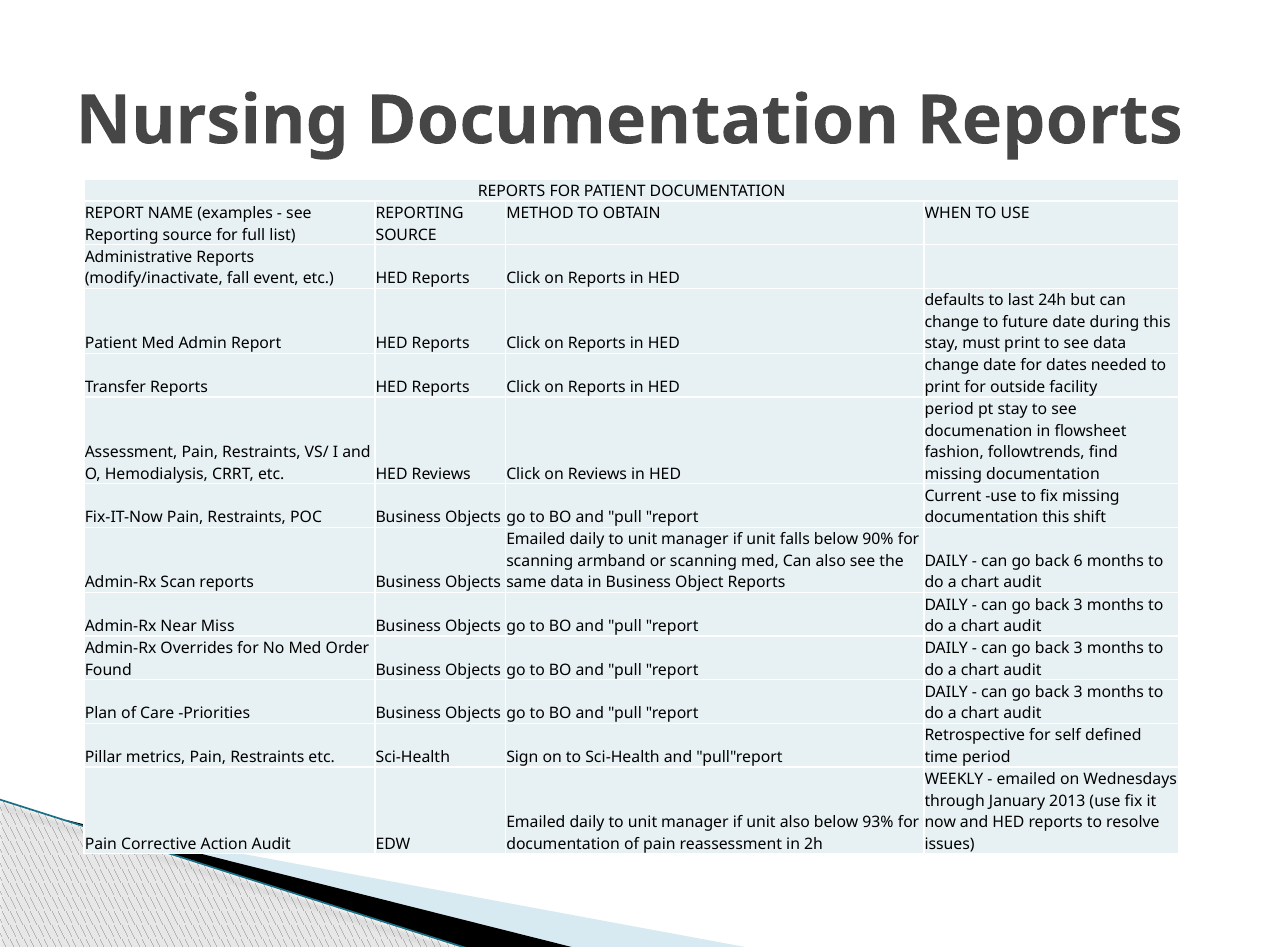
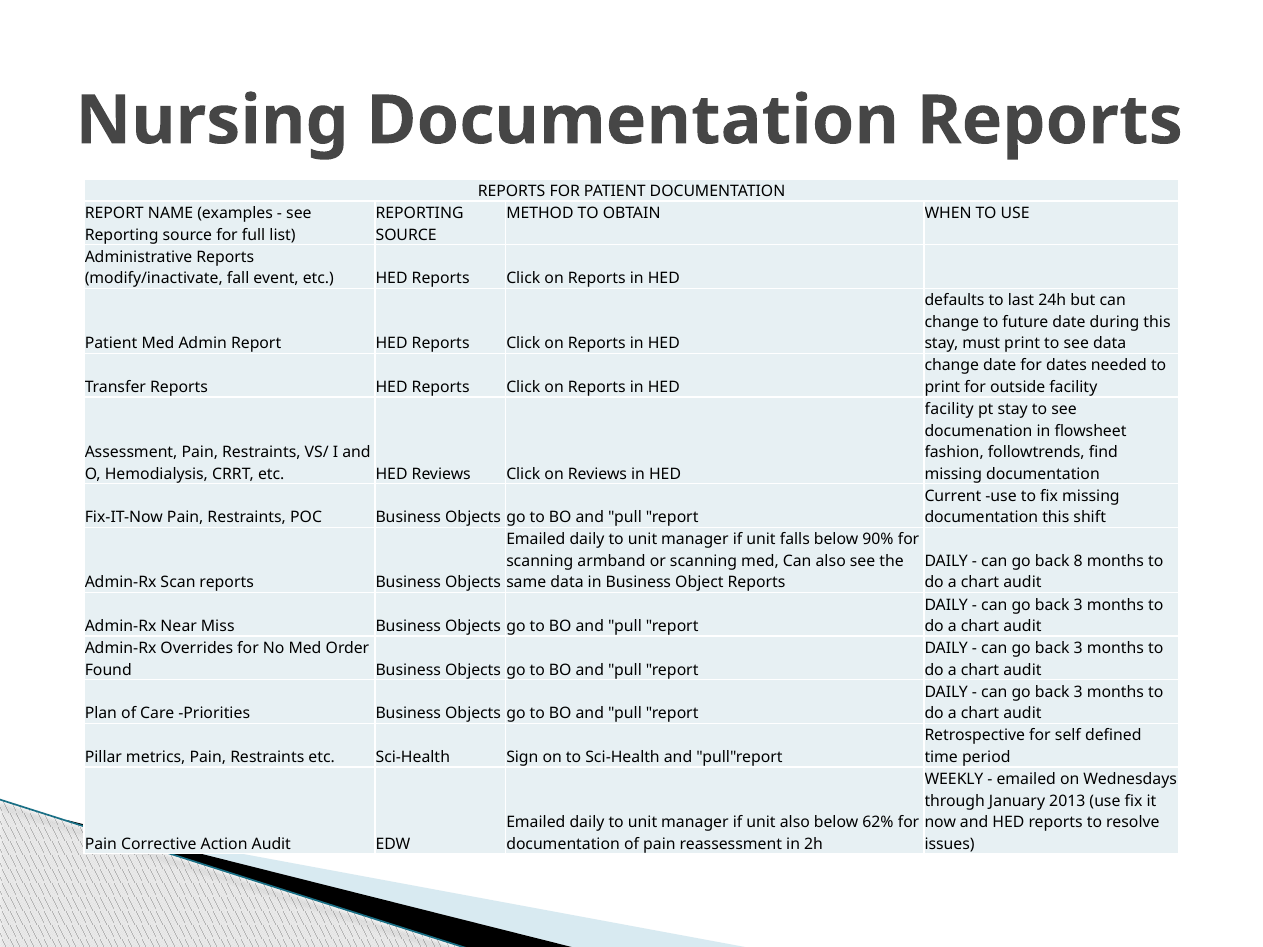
period at (949, 410): period -> facility
6: 6 -> 8
93%: 93% -> 62%
